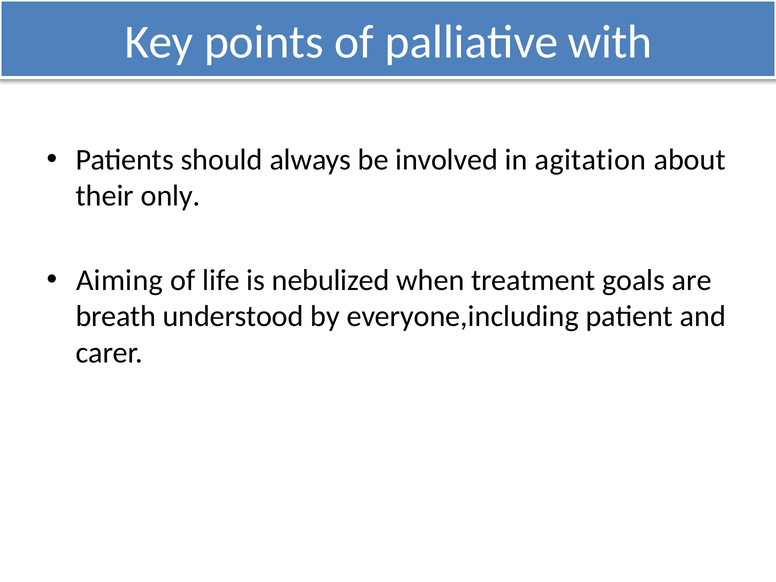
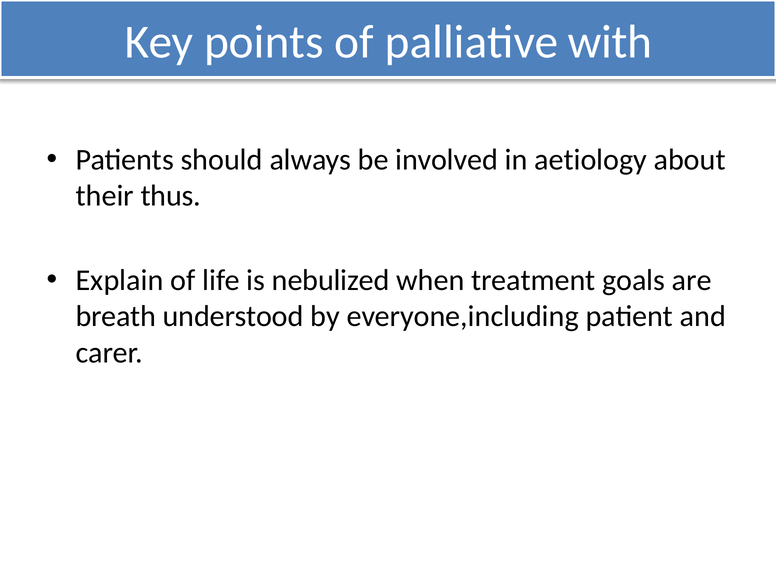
agitation: agitation -> aetiology
only: only -> thus
Aiming: Aiming -> Explain
